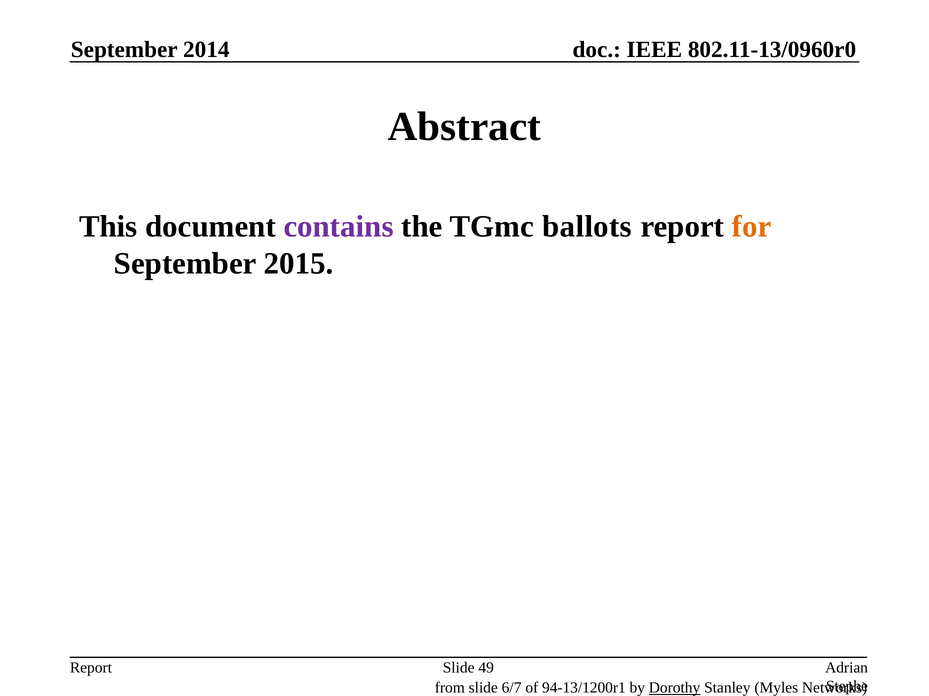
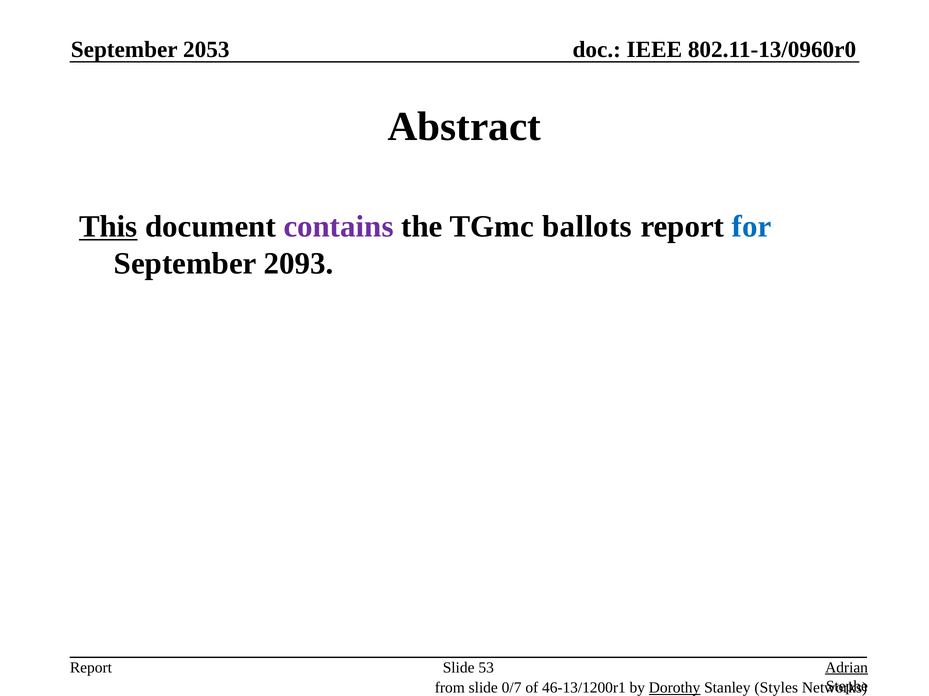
2014: 2014 -> 2053
This underline: none -> present
for colour: orange -> blue
2015: 2015 -> 2093
Adrian underline: none -> present
49: 49 -> 53
6/7: 6/7 -> 0/7
94-13/1200r1: 94-13/1200r1 -> 46-13/1200r1
Myles: Myles -> Styles
